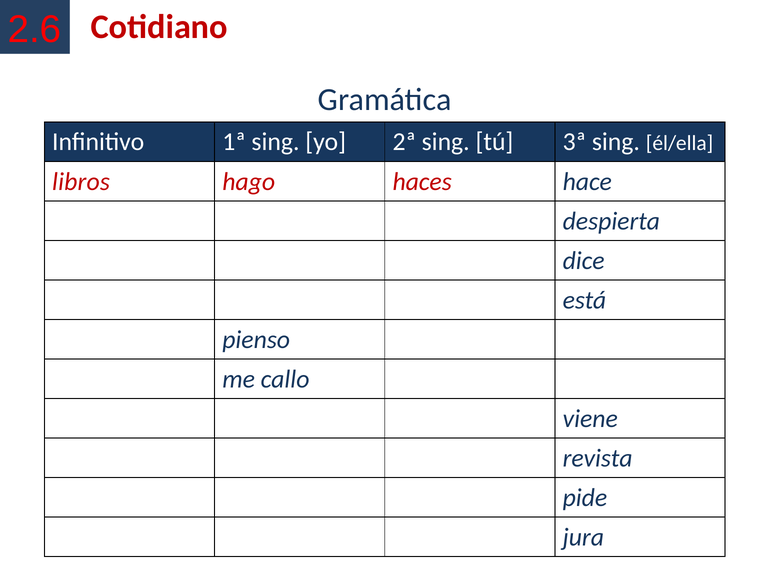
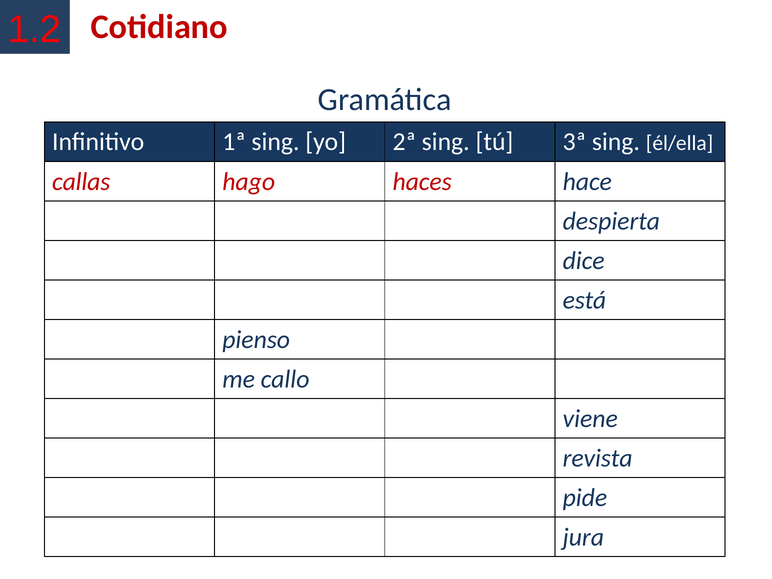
2.6: 2.6 -> 1.2
libros: libros -> callas
